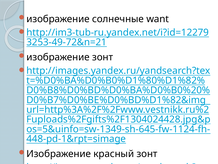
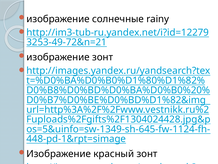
want: want -> rainy
